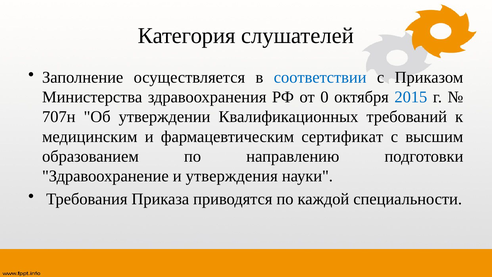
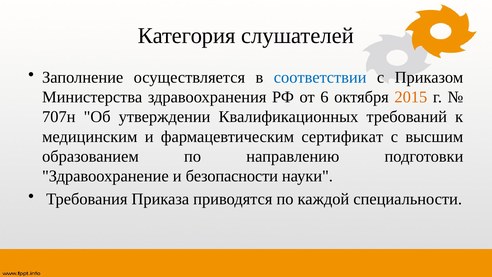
0: 0 -> 6
2015 colour: blue -> orange
утверждения: утверждения -> безопасности
